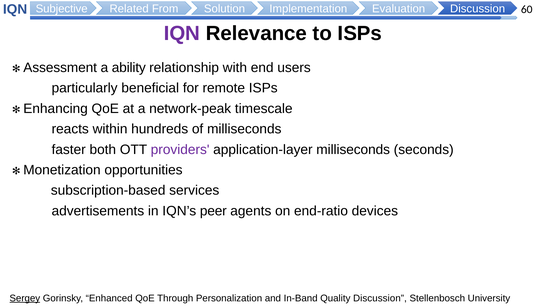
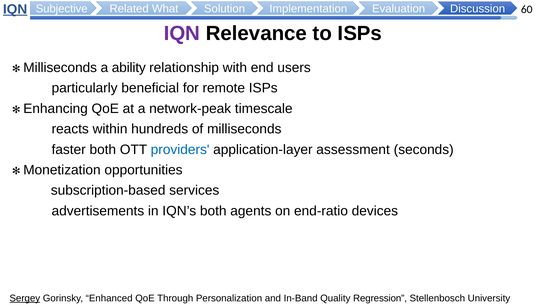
IQN at (15, 9) underline: none -> present
From: From -> What
Assessment at (60, 68): Assessment -> Milliseconds
providers colour: purple -> blue
application-layer milliseconds: milliseconds -> assessment
IQN’s peer: peer -> both
Quality Discussion: Discussion -> Regression
